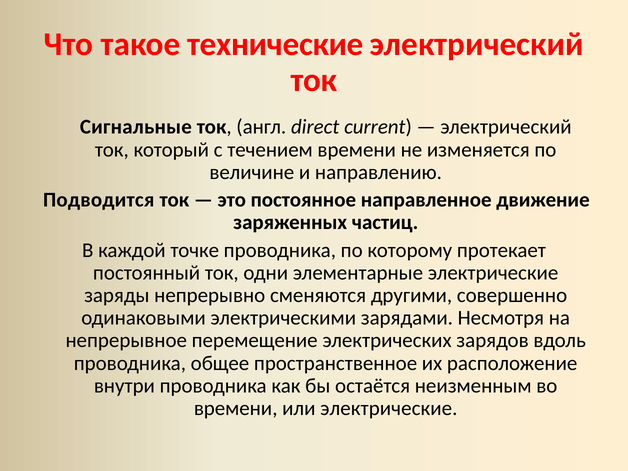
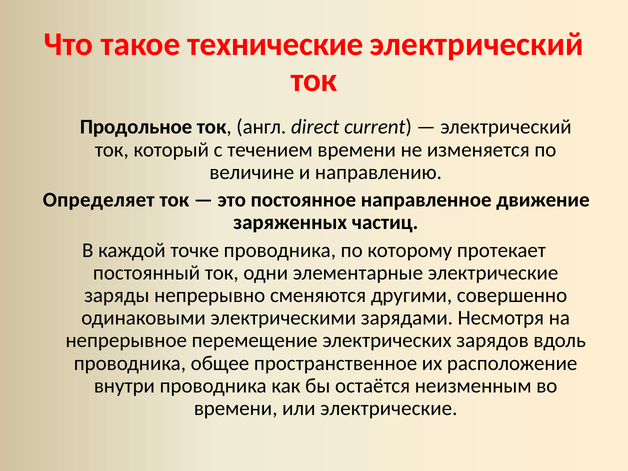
Сигнальные: Сигнальные -> Продольное
Подводится: Подводится -> Определяет
